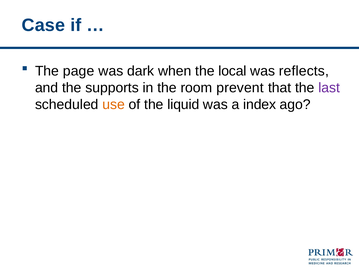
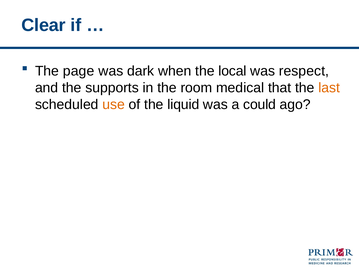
Case: Case -> Clear
reflects: reflects -> respect
prevent: prevent -> medical
last colour: purple -> orange
index: index -> could
